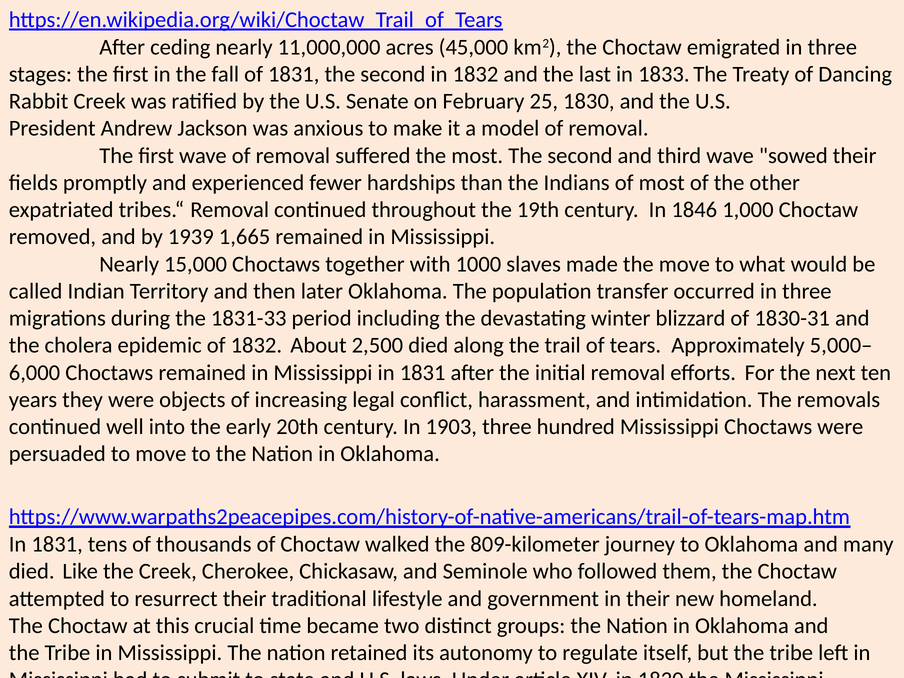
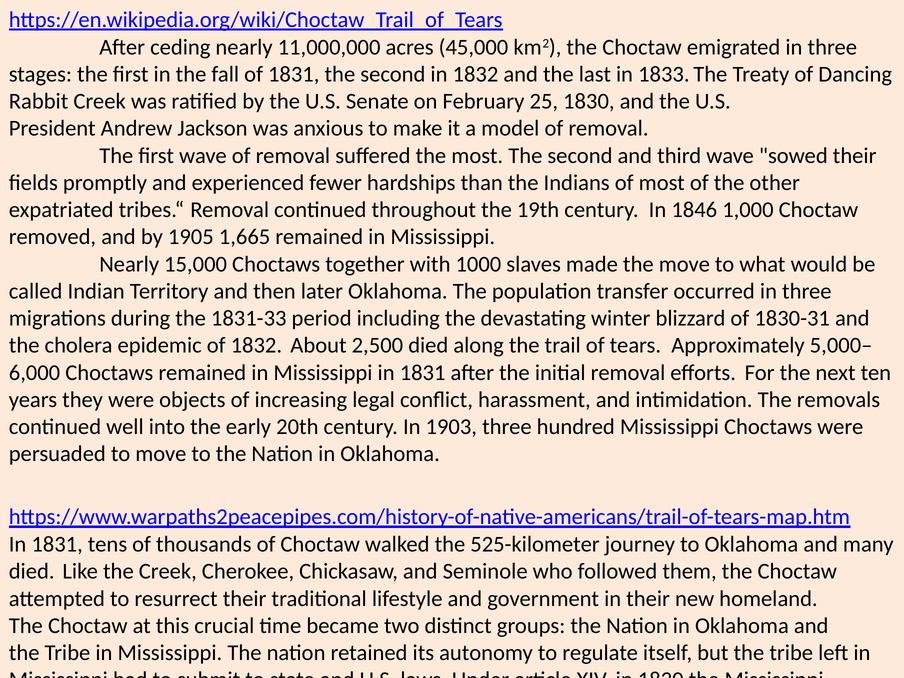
1939: 1939 -> 1905
809-kilometer: 809-kilometer -> 525-kilometer
